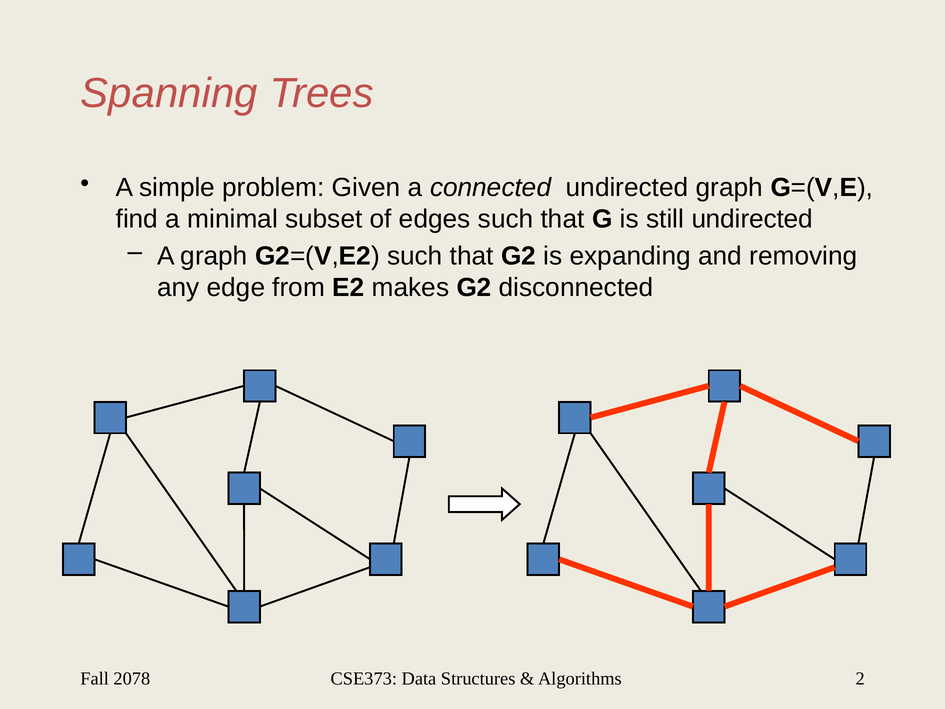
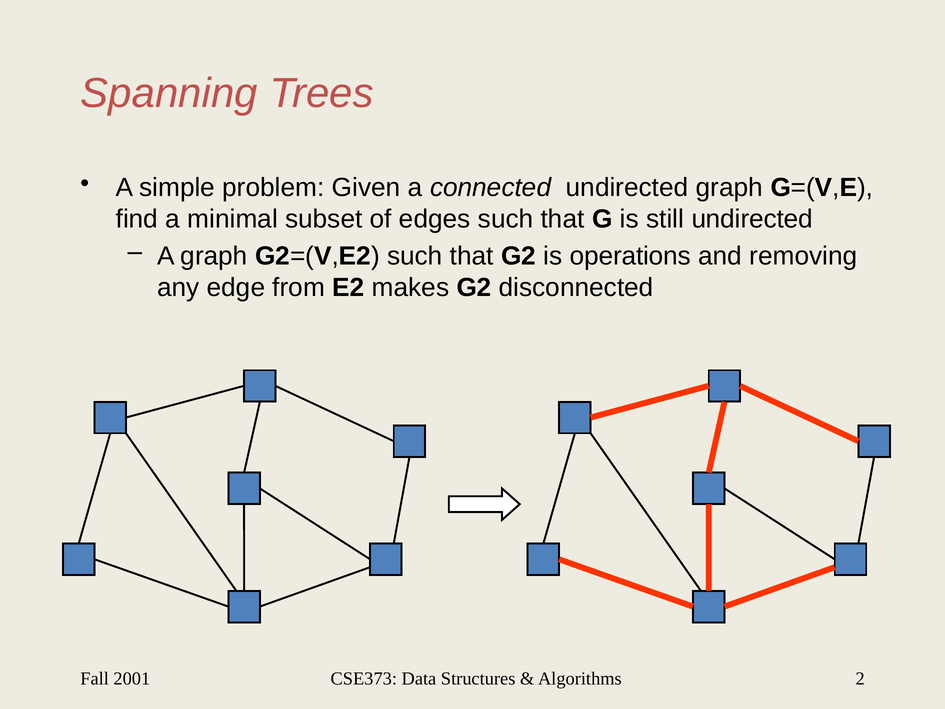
expanding: expanding -> operations
2078: 2078 -> 2001
